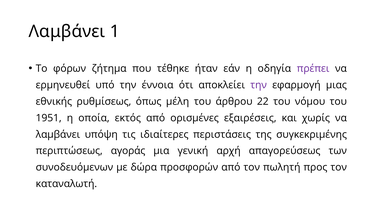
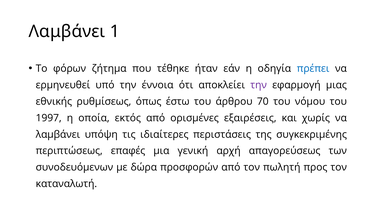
πρέπει colour: purple -> blue
μέλη: μέλη -> έστω
22: 22 -> 70
1951: 1951 -> 1997
αγοράς: αγοράς -> επαφές
